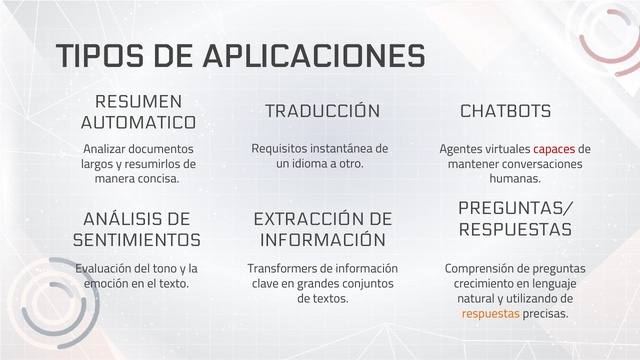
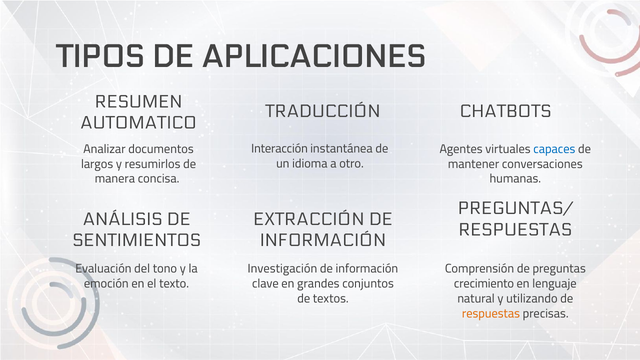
Requisitos: Requisitos -> Interacción
capaces colour: red -> blue
Transformers: Transformers -> Investigación
